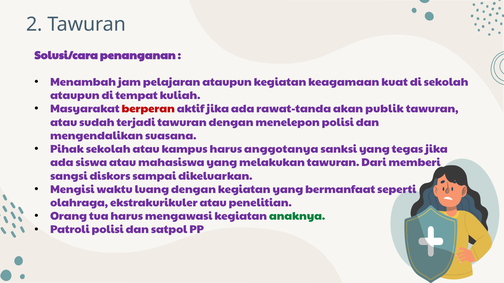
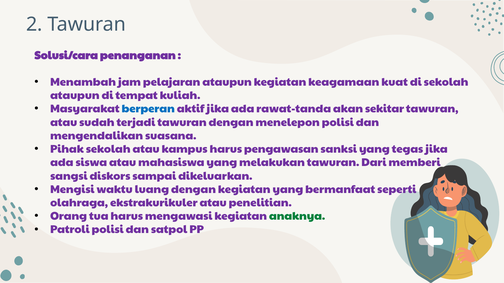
berperan colour: red -> blue
publik: publik -> sekitar
anggotanya: anggotanya -> pengawasan
